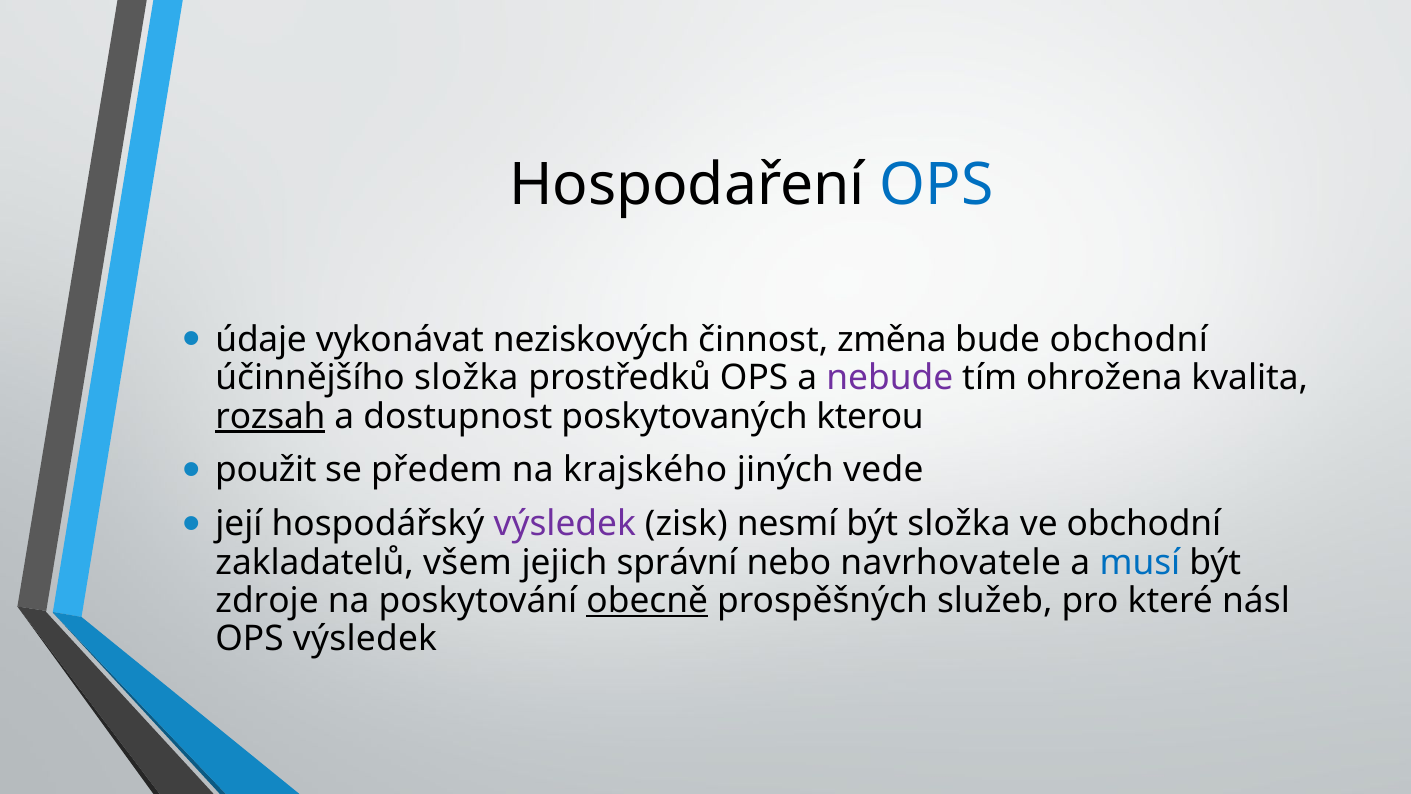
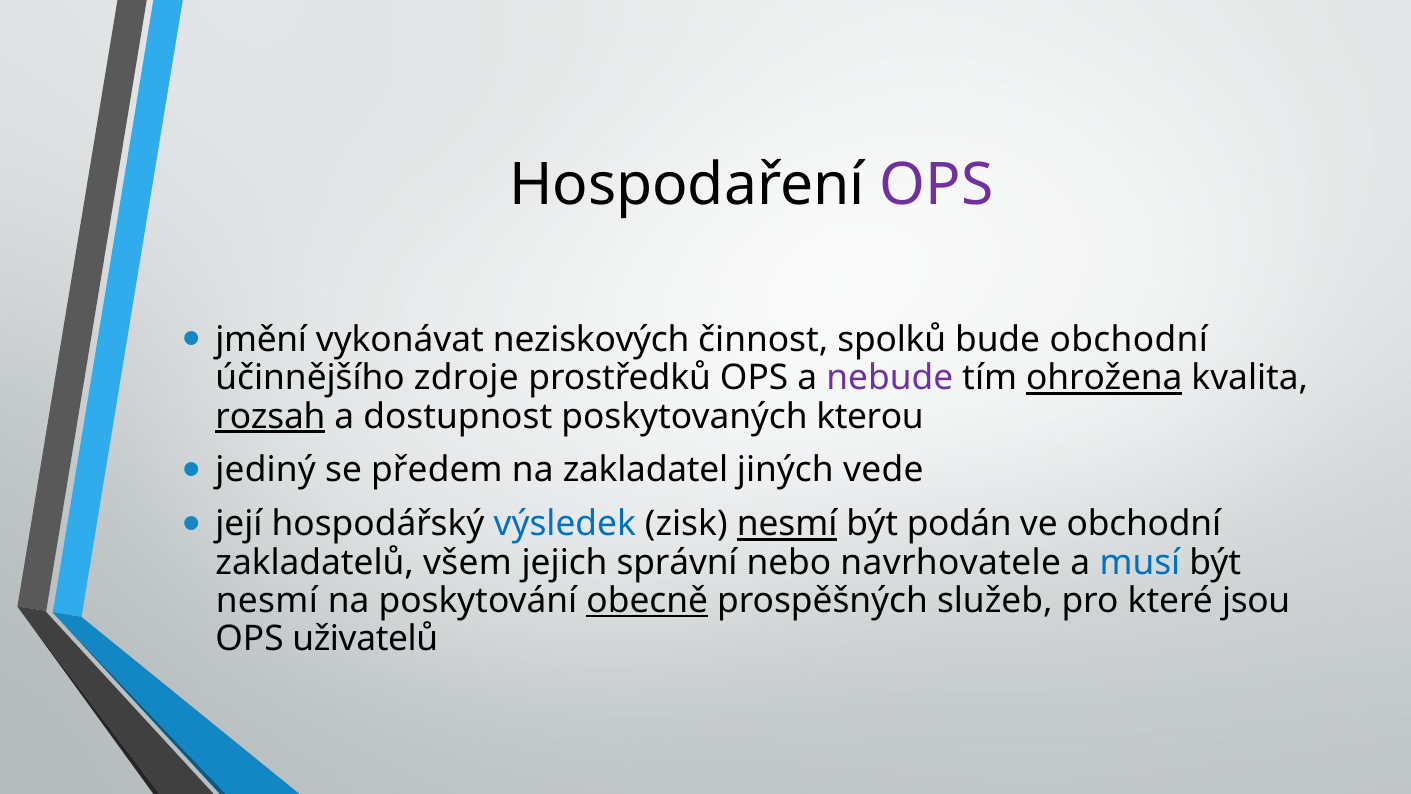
OPS at (937, 185) colour: blue -> purple
údaje: údaje -> jmění
změna: změna -> spolků
účinnějšího složka: složka -> zdroje
ohrožena underline: none -> present
použit: použit -> jediný
krajského: krajského -> zakladatel
výsledek at (565, 524) colour: purple -> blue
nesmí at (787, 524) underline: none -> present
být složka: složka -> podán
zdroje at (267, 600): zdroje -> nesmí
násl: násl -> jsou
OPS výsledek: výsledek -> uživatelů
